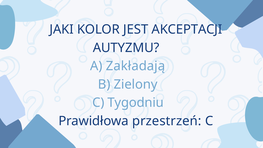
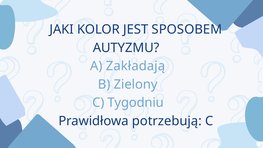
AKCEPTACJI: AKCEPTACJI -> SPOSOBEM
przestrzeń: przestrzeń -> potrzebują
